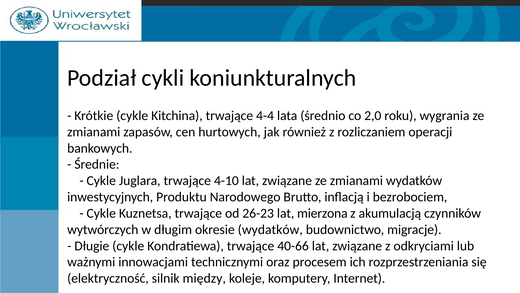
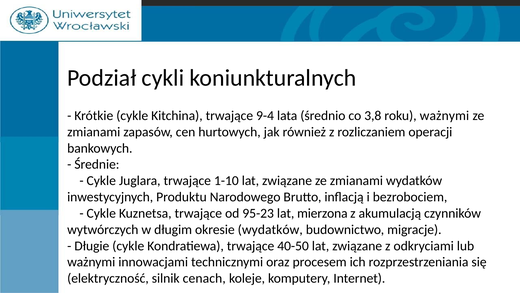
4-4: 4-4 -> 9-4
2,0: 2,0 -> 3,8
roku wygrania: wygrania -> ważnymi
4-10: 4-10 -> 1-10
26-23: 26-23 -> 95-23
40-66: 40-66 -> 40-50
między: między -> cenach
